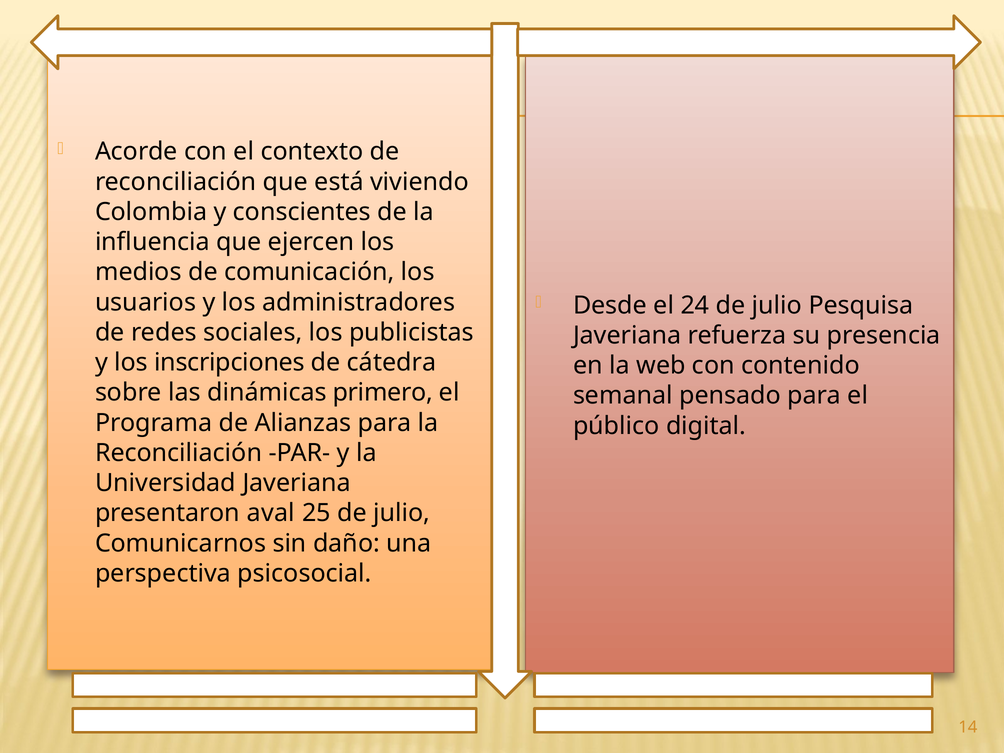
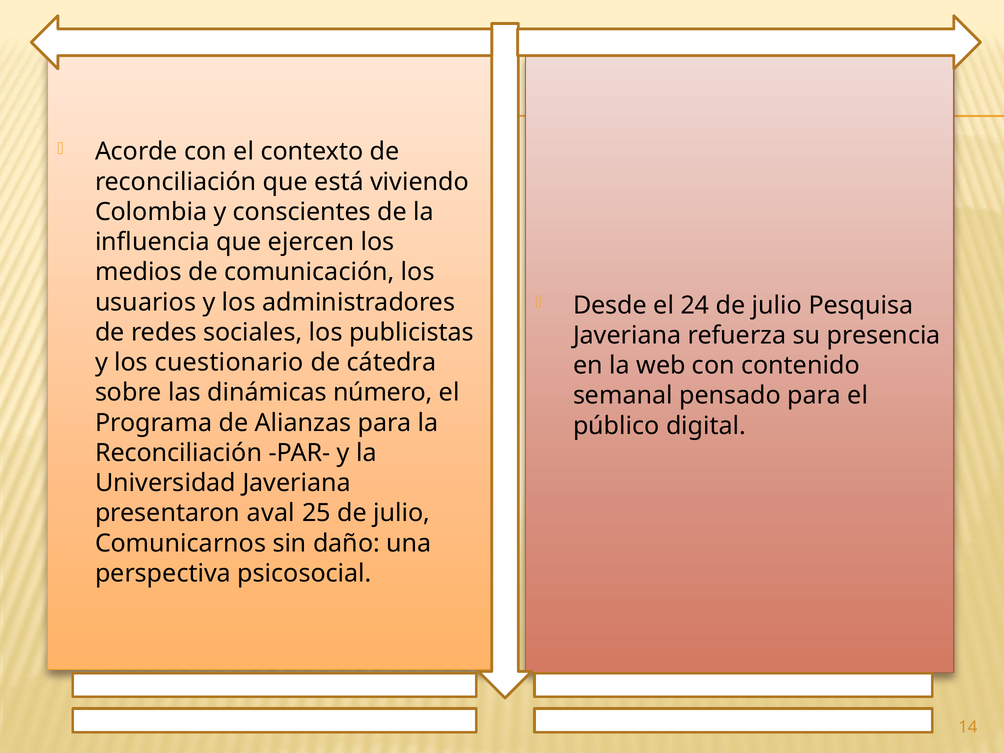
inscripciones: inscripciones -> cuestionario
primero: primero -> número
